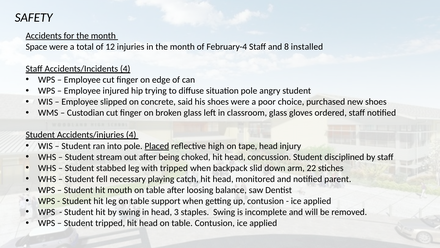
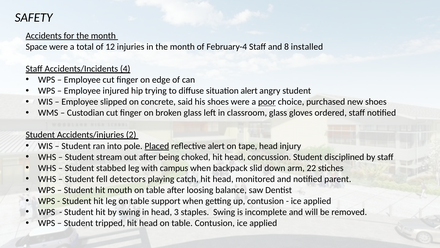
situation pole: pole -> alert
poor underline: none -> present
Accidents/injuries 4: 4 -> 2
reflective high: high -> alert
with tripped: tripped -> campus
necessary: necessary -> detectors
